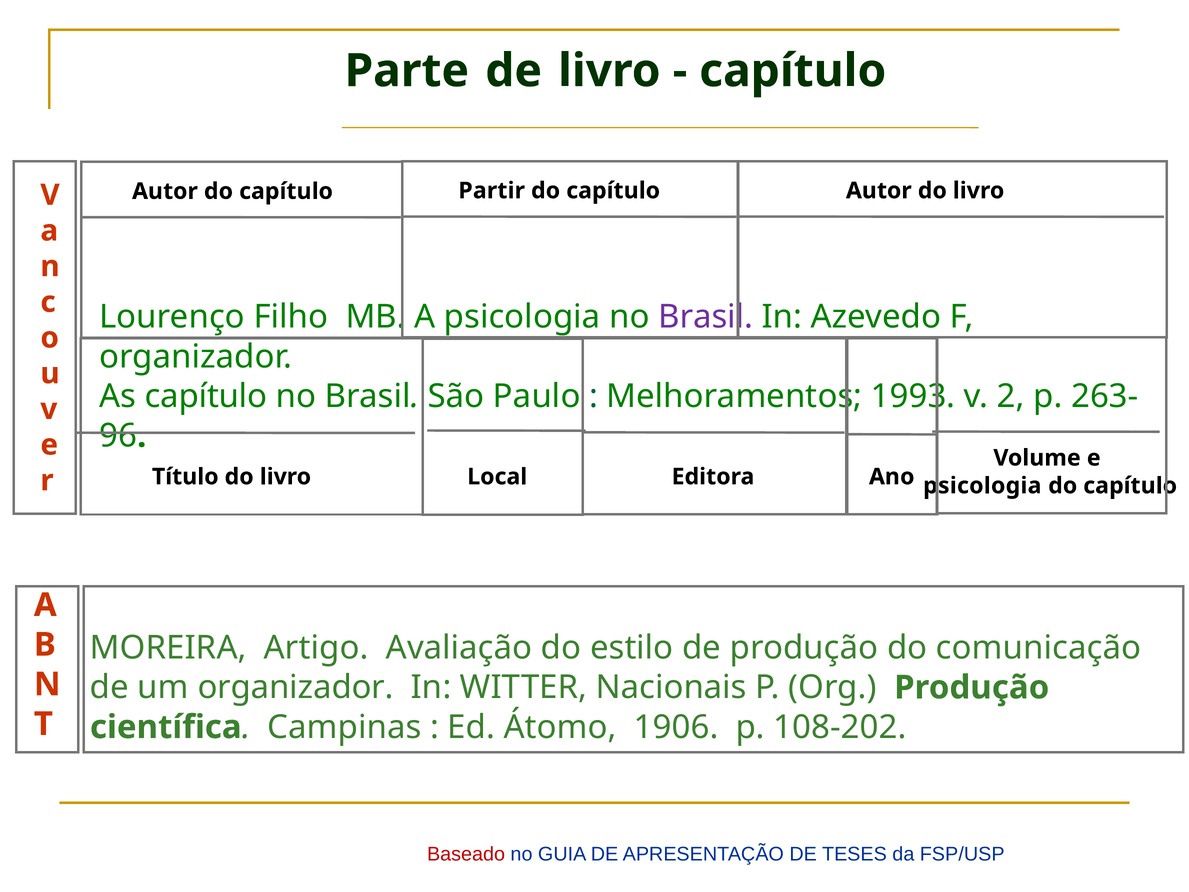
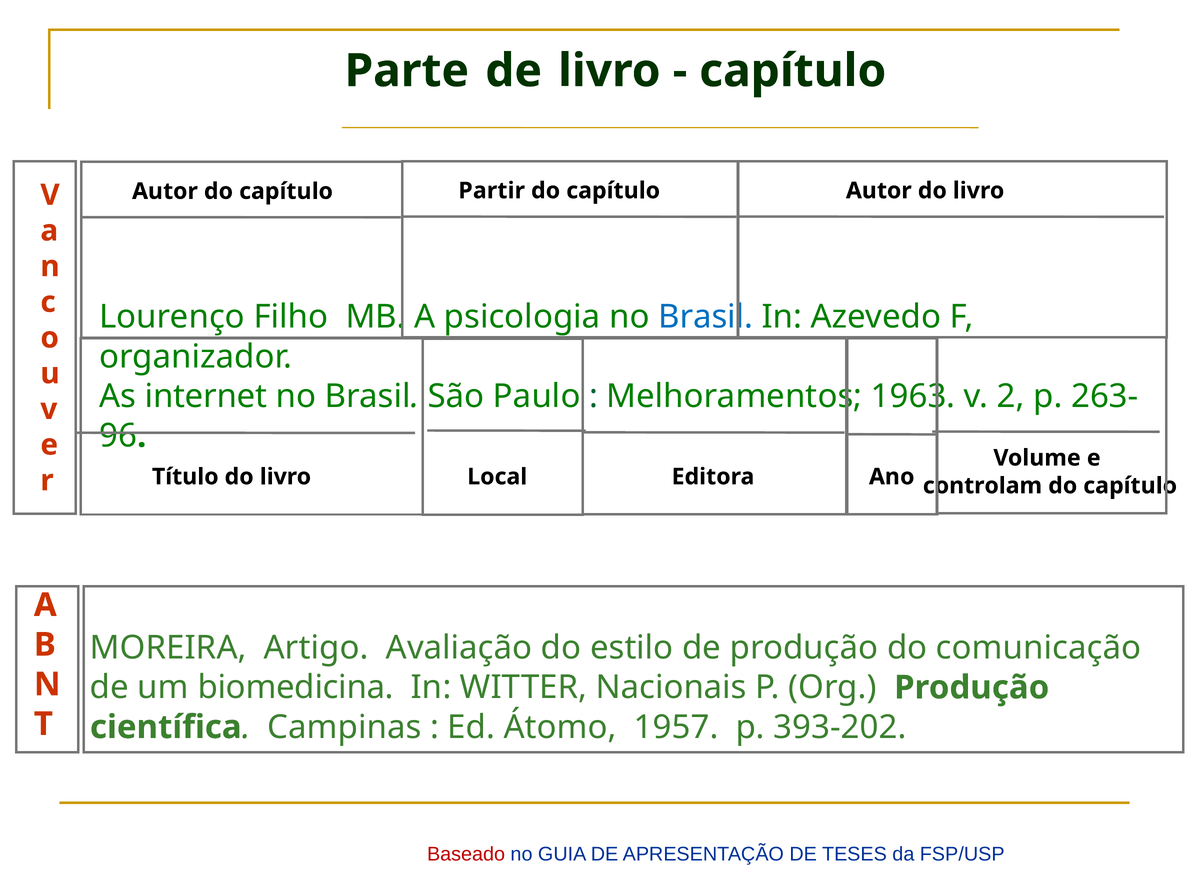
Brasil at (706, 317) colour: purple -> blue
As capítulo: capítulo -> internet
1993: 1993 -> 1963
psicologia at (982, 486): psicologia -> controlam
um organizador: organizador -> biomedicina
1906: 1906 -> 1957
108-202: 108-202 -> 393-202
